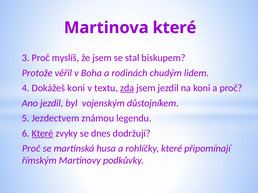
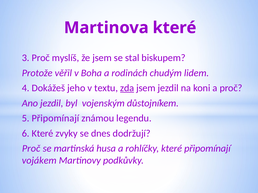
Dokážeš koni: koni -> jeho
5 Jezdectvem: Jezdectvem -> Připomínají
Které at (43, 134) underline: present -> none
římským: římským -> vojákem
